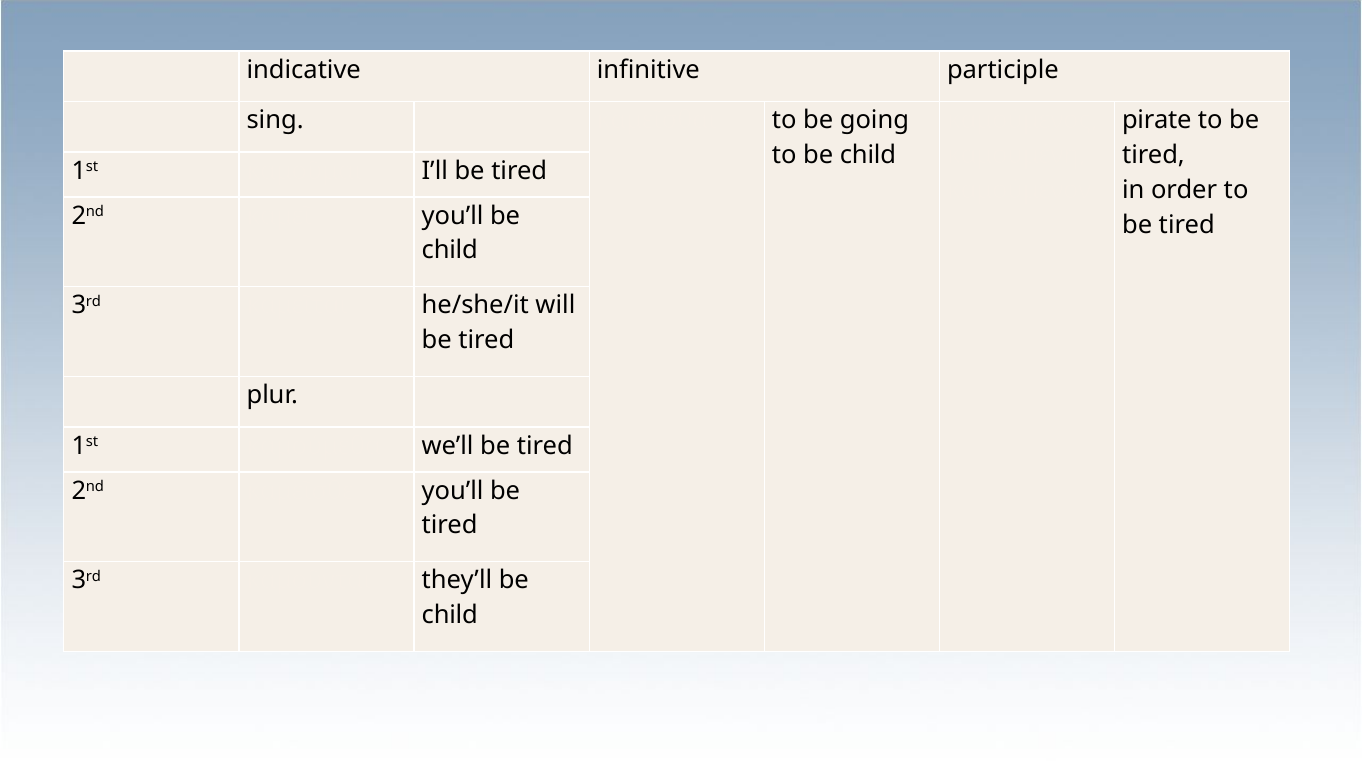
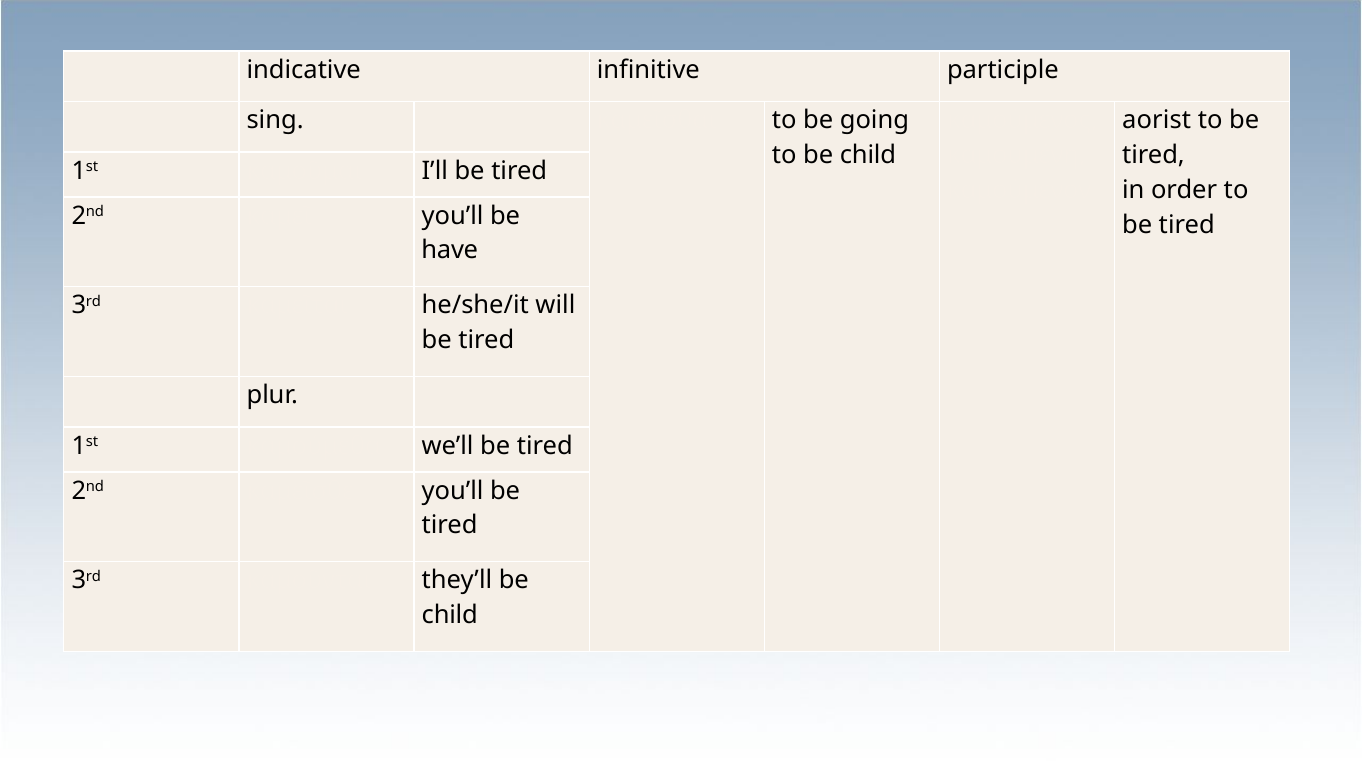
pirate: pirate -> aorist
child at (450, 251): child -> have
